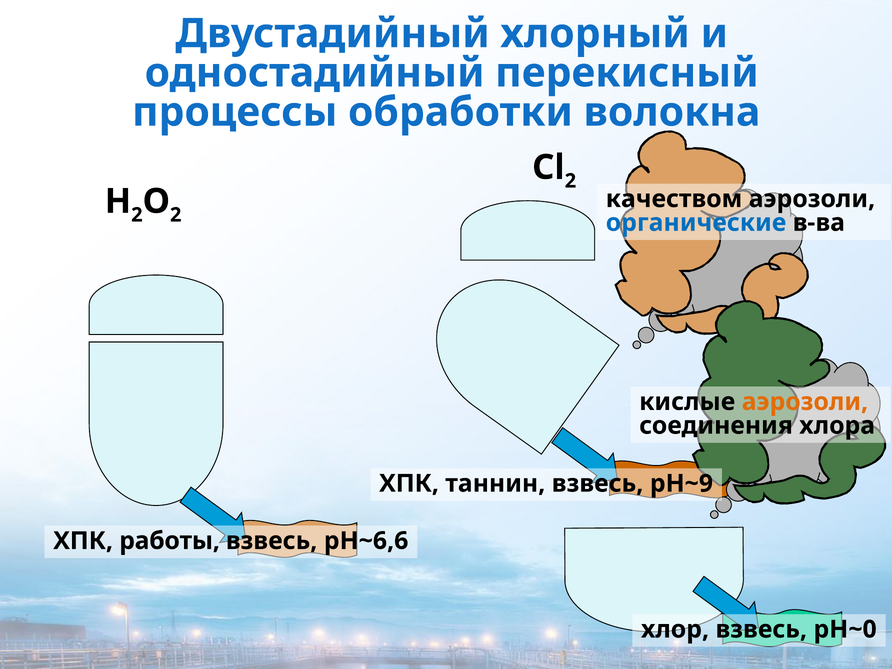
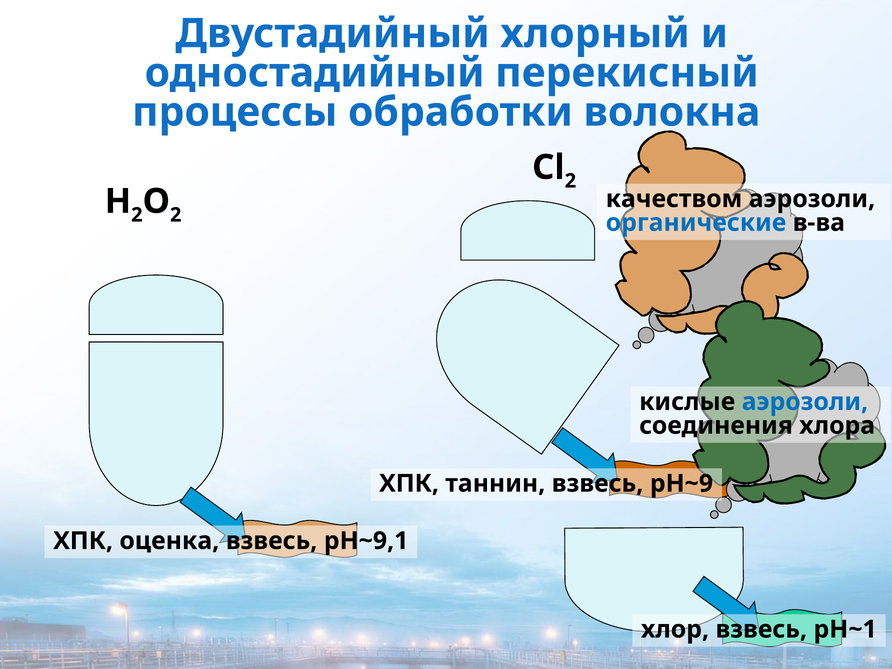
аэрозоли at (805, 402) colour: orange -> blue
работы: работы -> оценка
рН~6,6: рН~6,6 -> рН~9,1
рН~0: рН~0 -> рН~1
